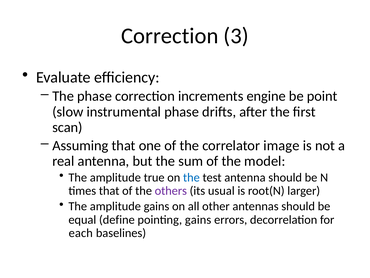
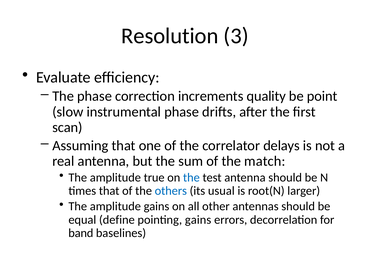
Correction at (170, 36): Correction -> Resolution
engine: engine -> quality
image: image -> delays
model: model -> match
others colour: purple -> blue
each: each -> band
